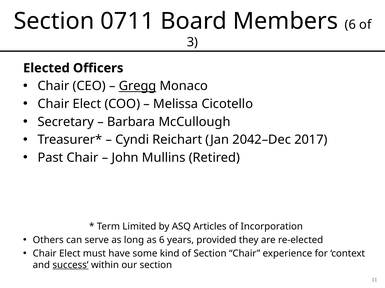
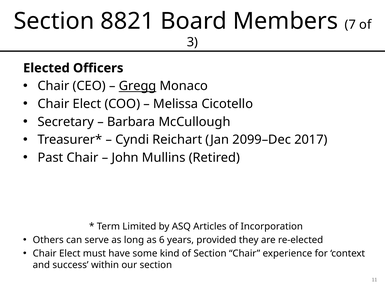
0711: 0711 -> 8821
Members 6: 6 -> 7
2042–Dec: 2042–Dec -> 2099–Dec
success underline: present -> none
